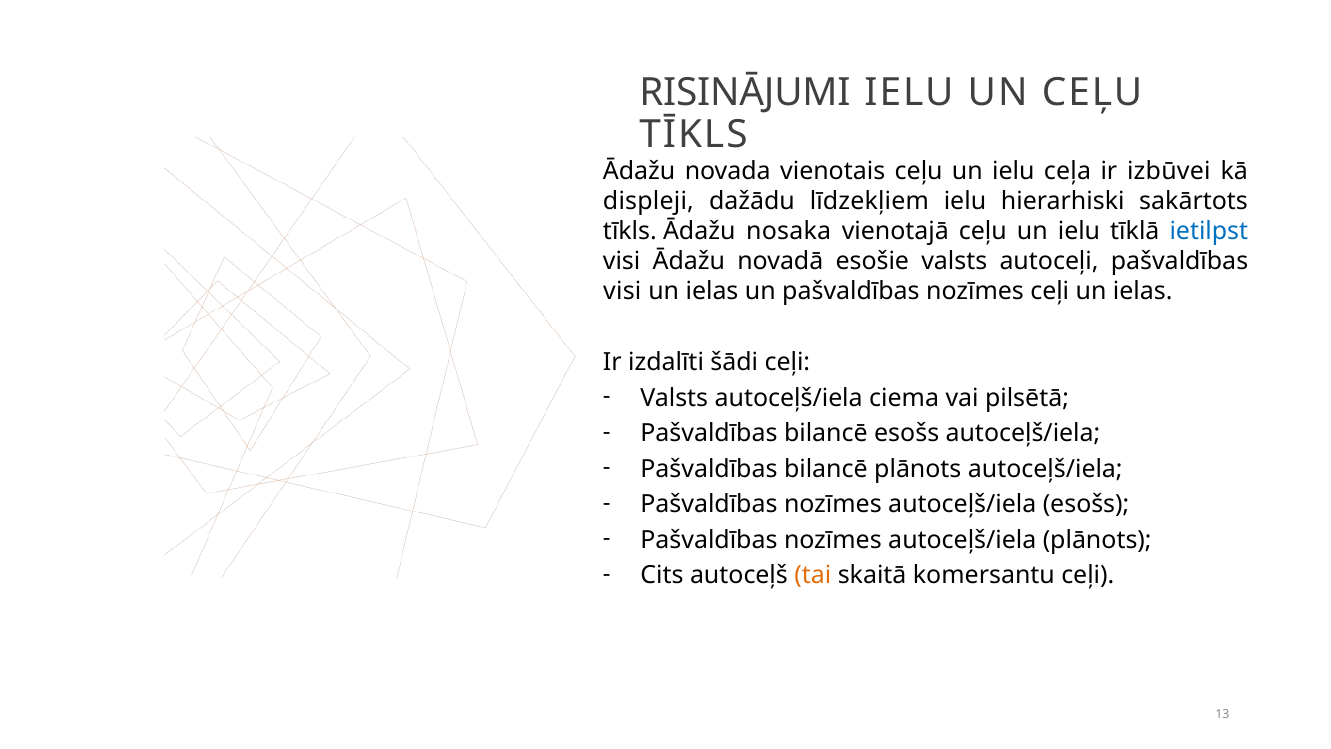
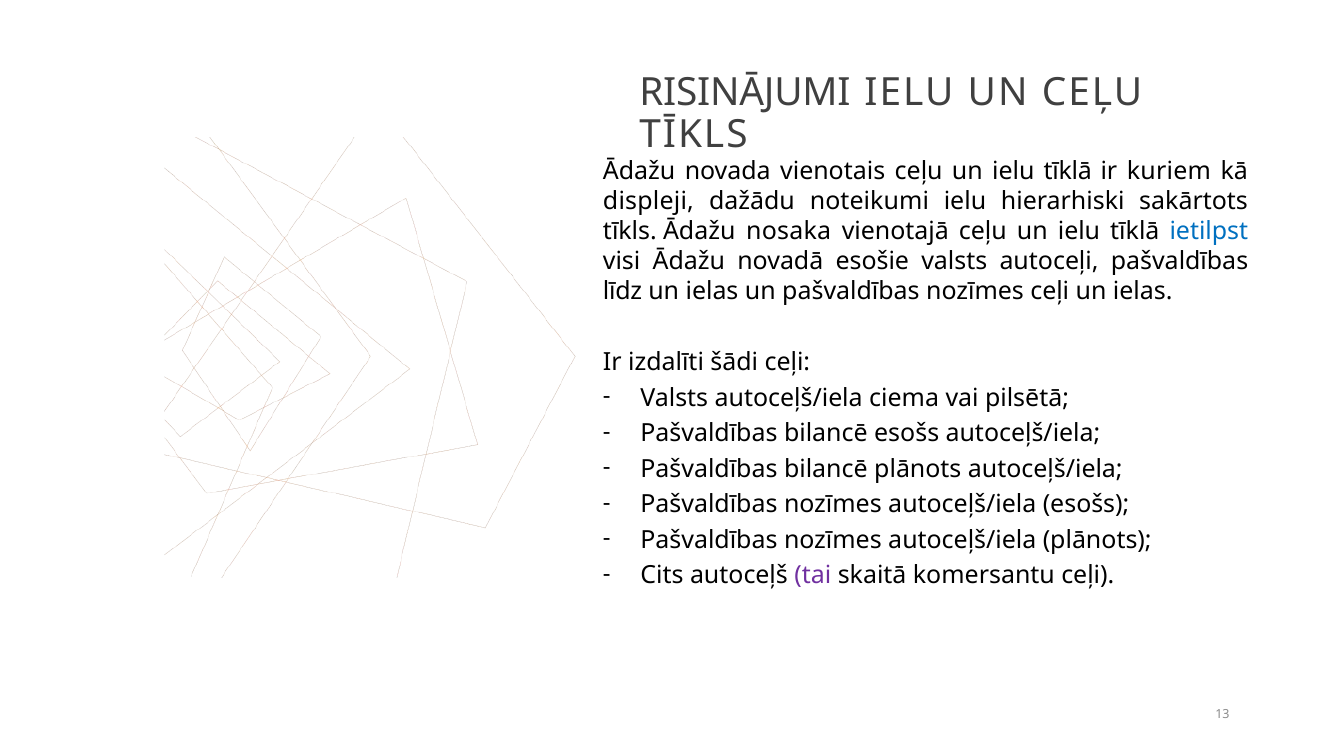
ceļa at (1067, 172): ceļa -> tīklā
izbūvei: izbūvei -> kuriem
līdzekļiem: līdzekļiem -> noteikumi
visi at (622, 291): visi -> līdz
tai colour: orange -> purple
